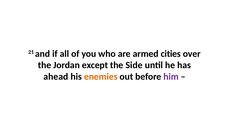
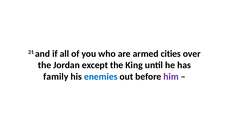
Side: Side -> King
ahead: ahead -> family
enemies colour: orange -> blue
